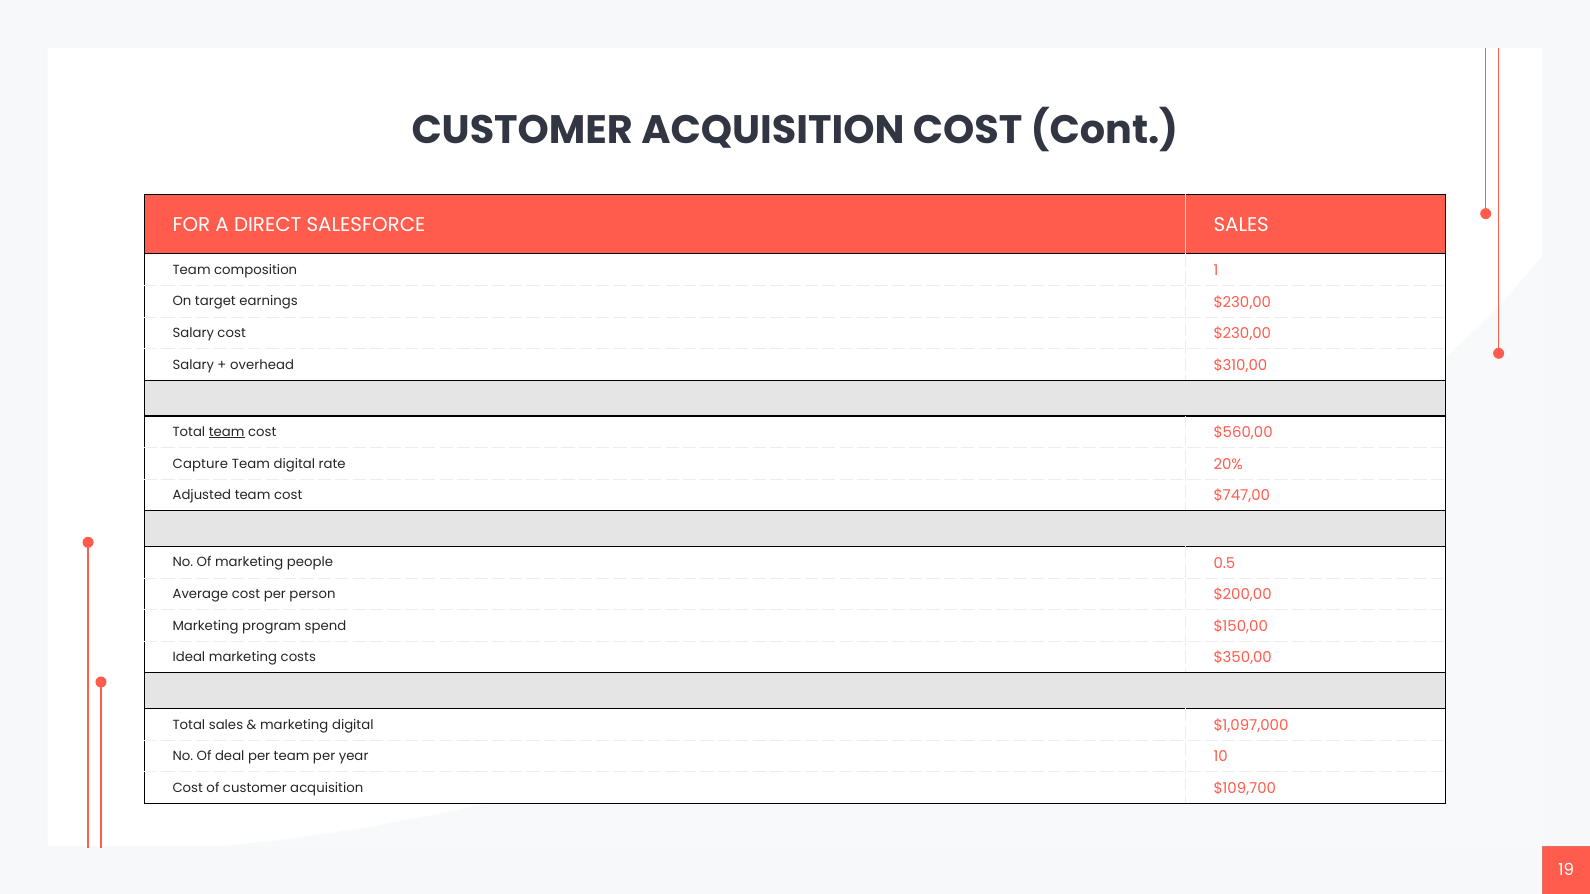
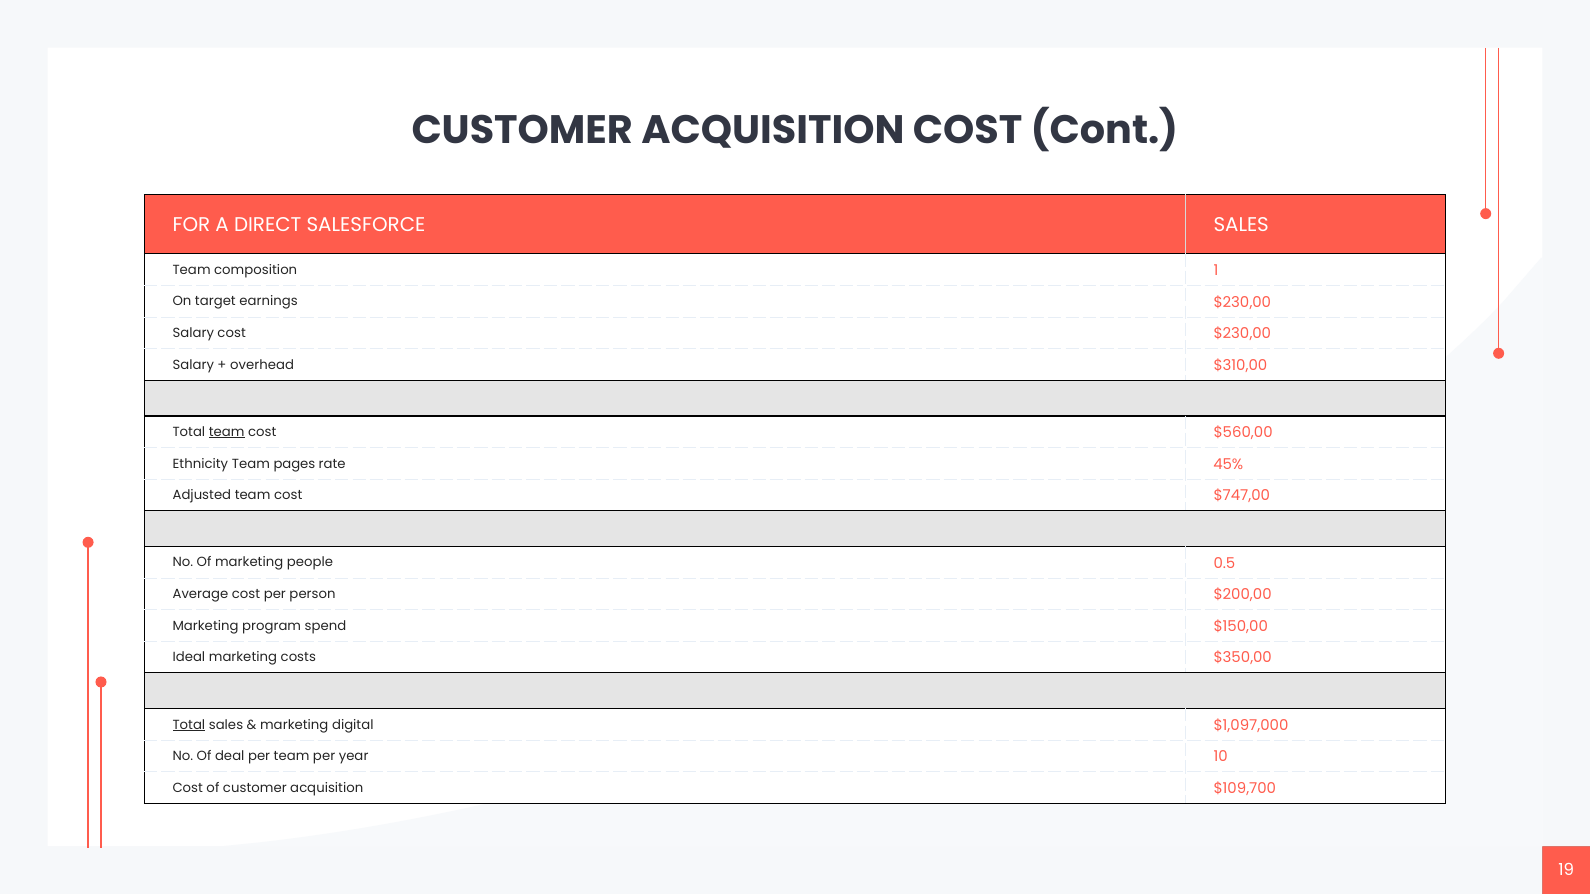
Capture: Capture -> Ethnicity
Team digital: digital -> pages
20%: 20% -> 45%
Total at (189, 725) underline: none -> present
